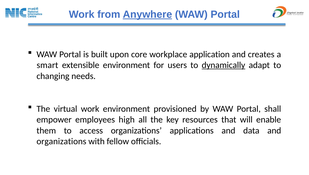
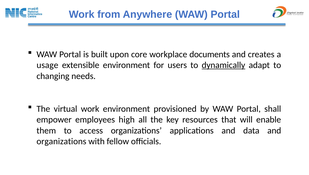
Anywhere underline: present -> none
application: application -> documents
smart: smart -> usage
